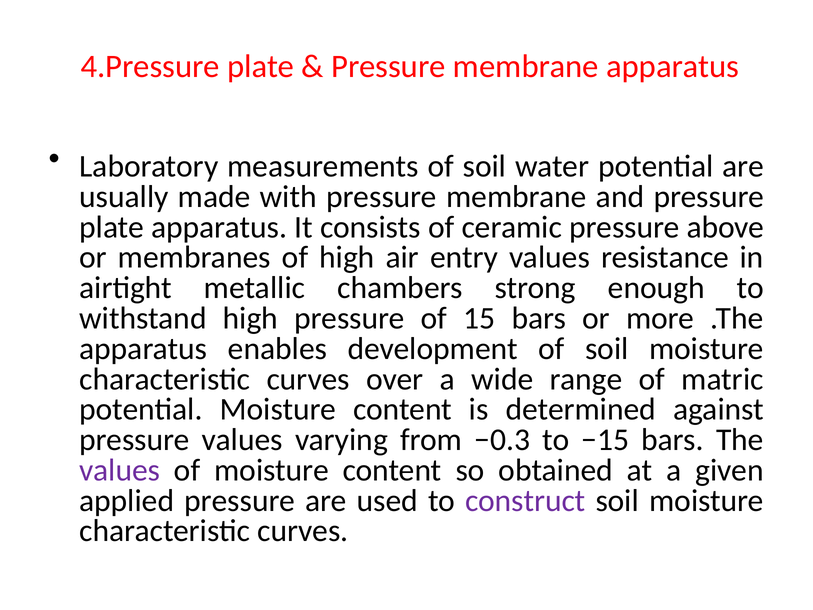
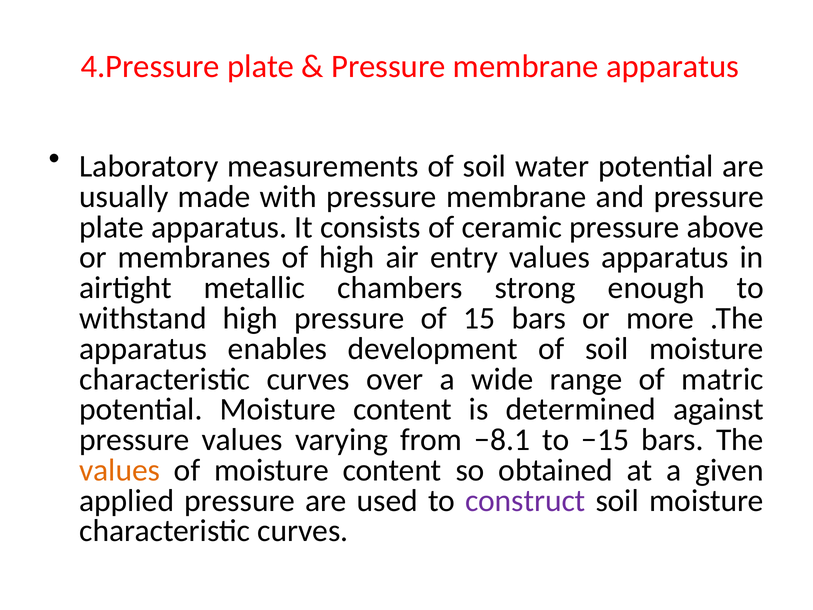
values resistance: resistance -> apparatus
−0.3: −0.3 -> −8.1
values at (120, 470) colour: purple -> orange
